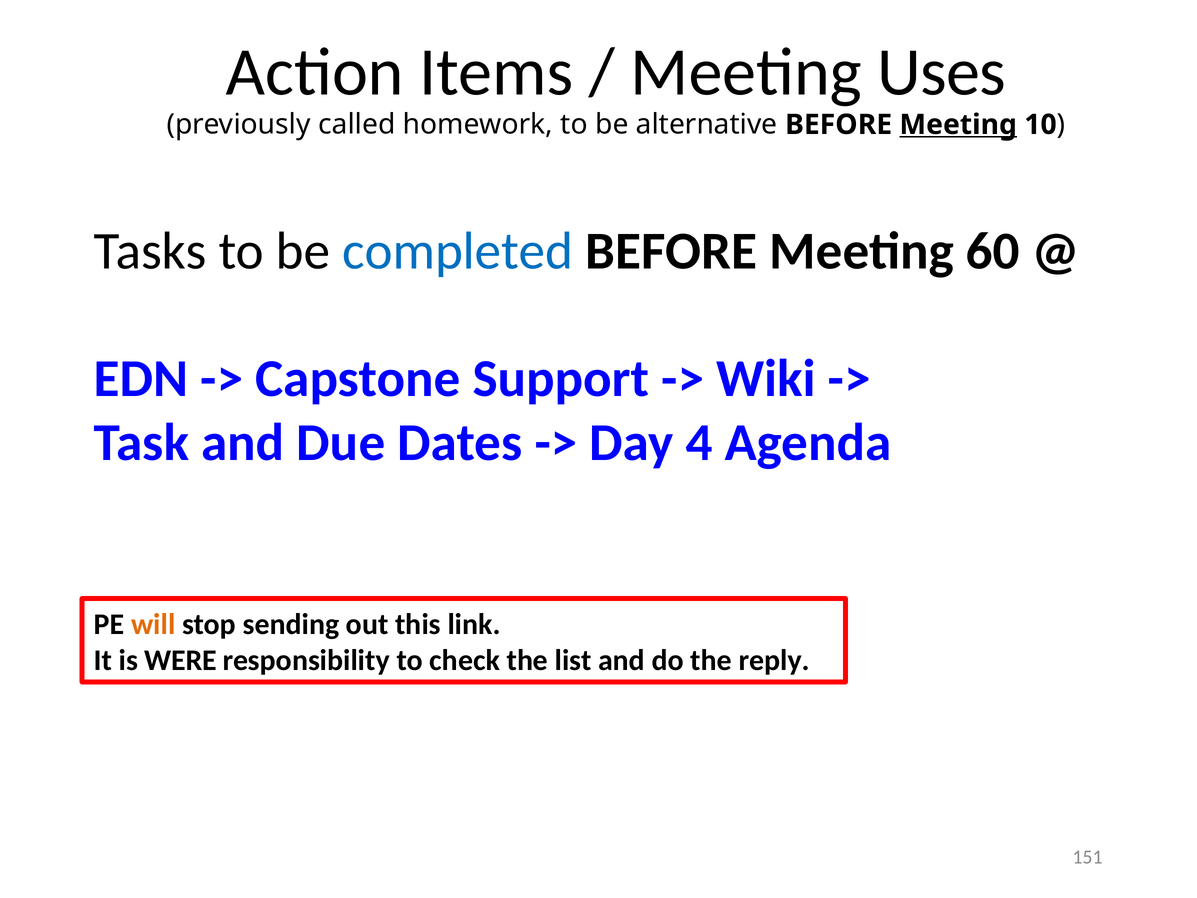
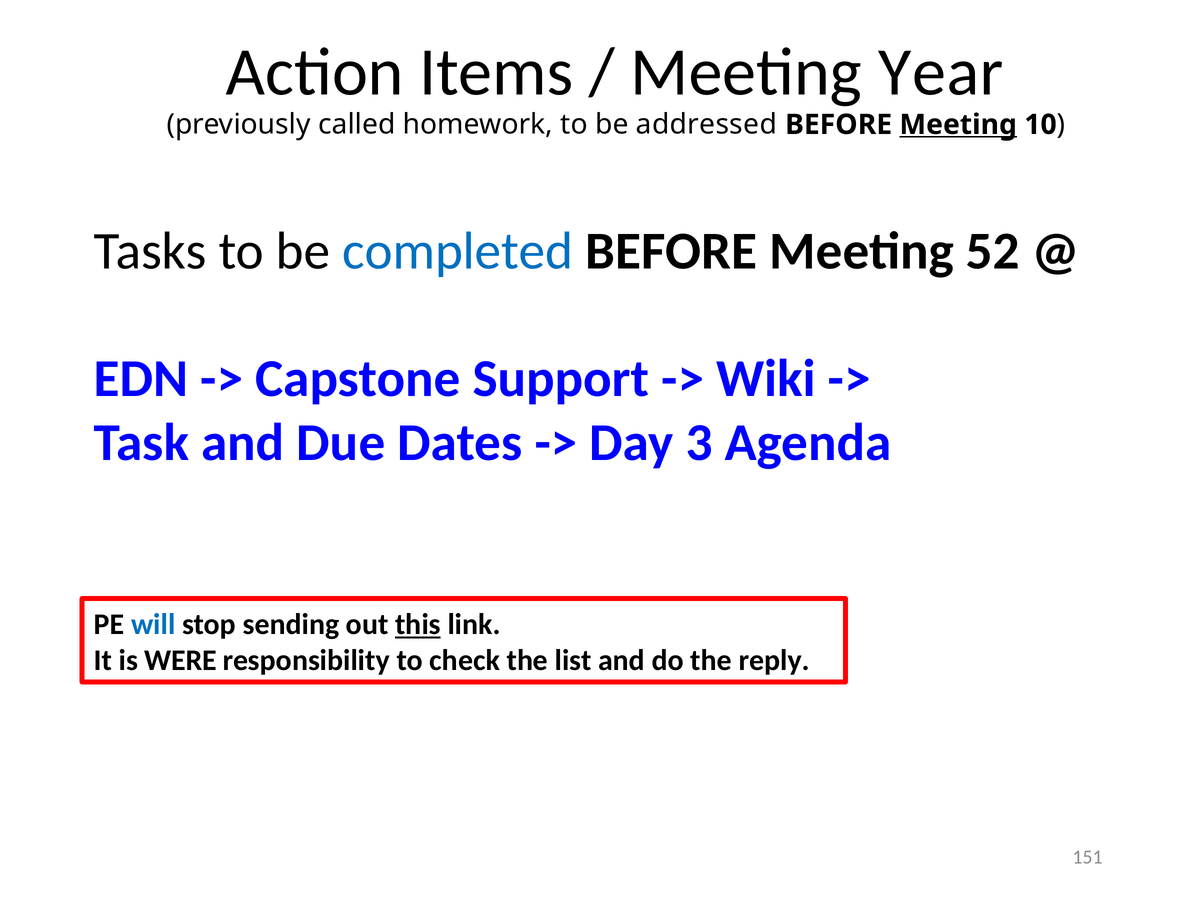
Uses: Uses -> Year
alternative: alternative -> addressed
60: 60 -> 52
4: 4 -> 3
will colour: orange -> blue
this underline: none -> present
